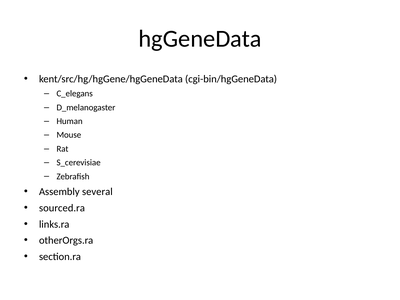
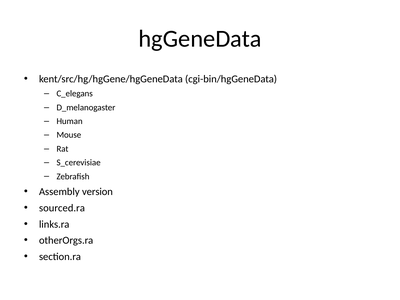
several: several -> version
